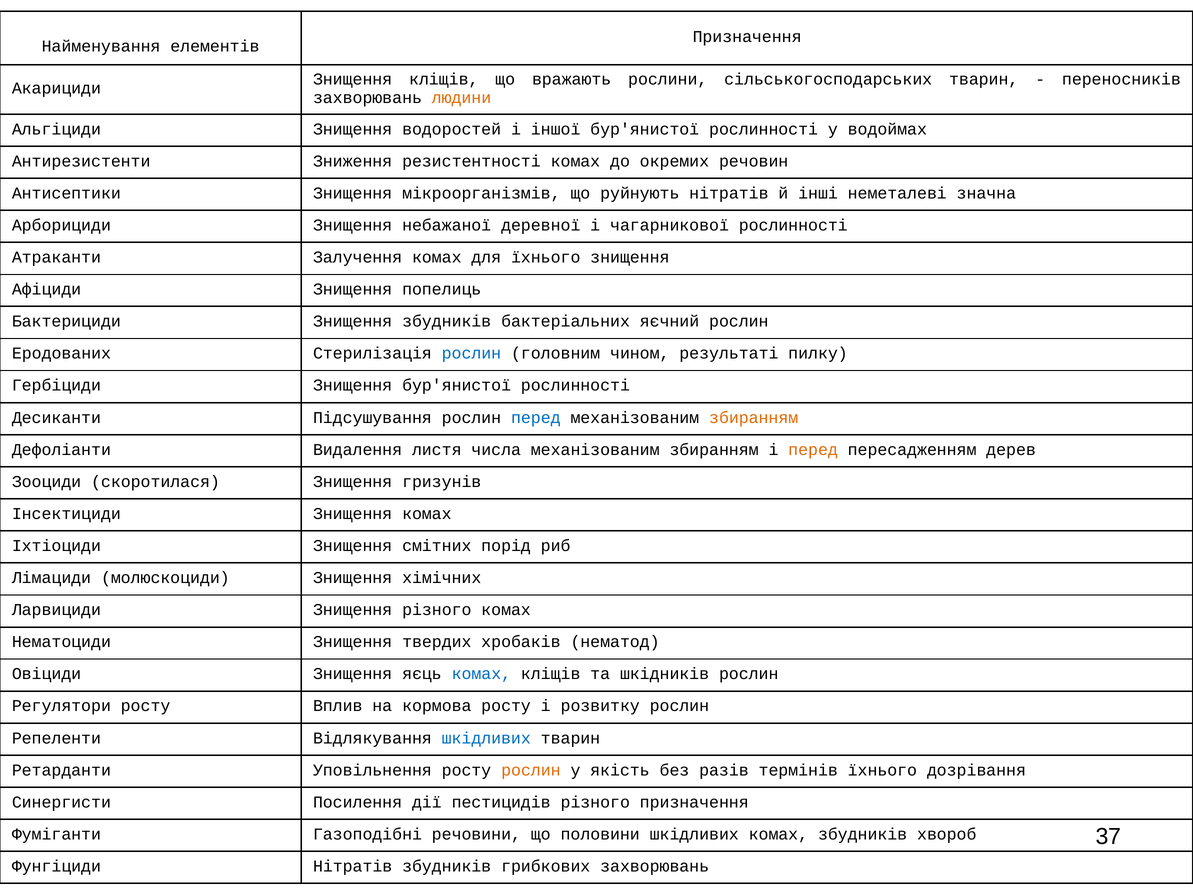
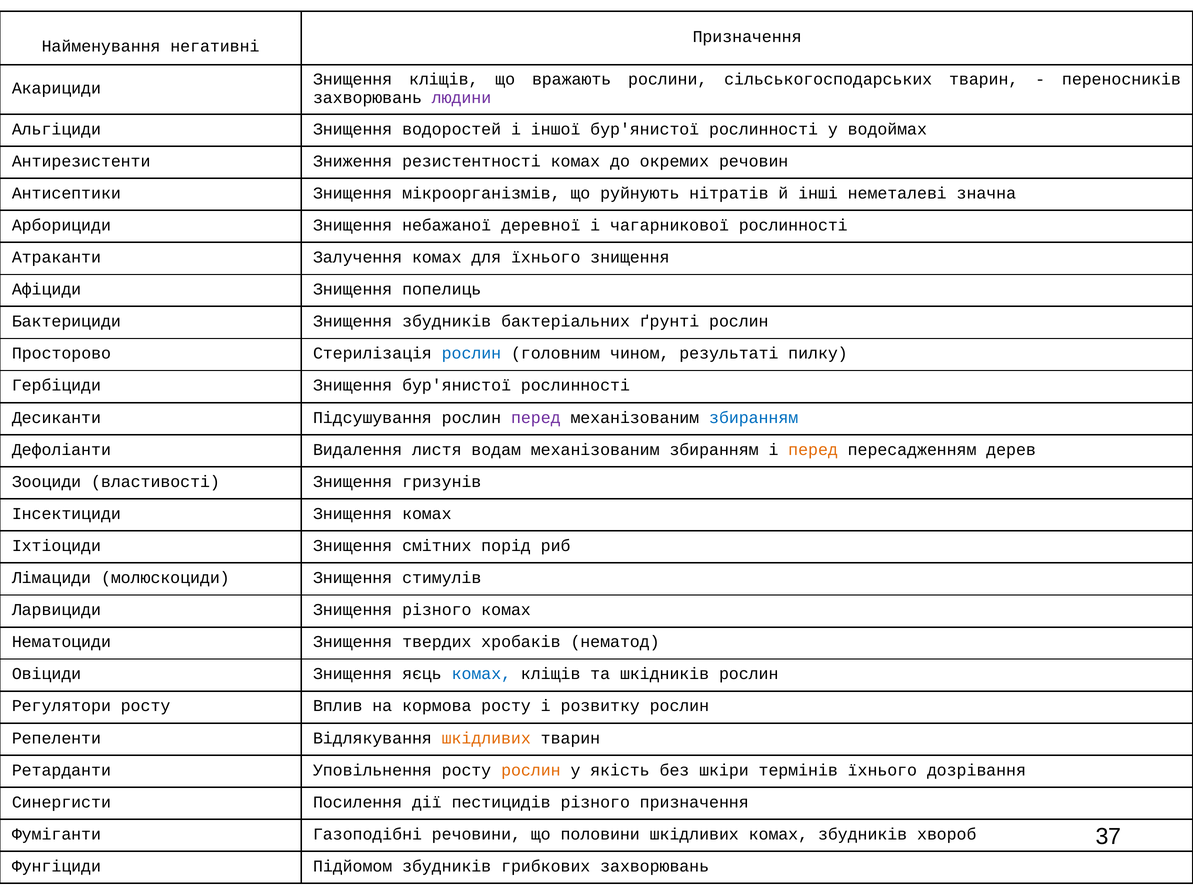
елементів: елементів -> негативні
людини colour: orange -> purple
яєчний: яєчний -> ґрунті
Еродованих: Еродованих -> Просторово
перед at (536, 417) colour: blue -> purple
збиранням at (754, 417) colour: orange -> blue
числа: числа -> водам
скоротилася: скоротилася -> властивості
хімічних: хімічних -> стимулів
шкідливих at (486, 738) colour: blue -> orange
разів: разів -> шкіри
Фунгіциди Нітратів: Нітратів -> Підйомом
